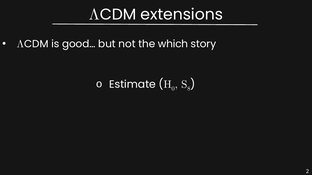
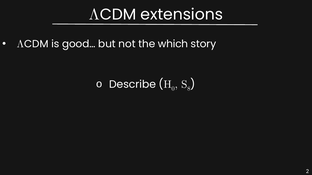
Estimate: Estimate -> Describe
